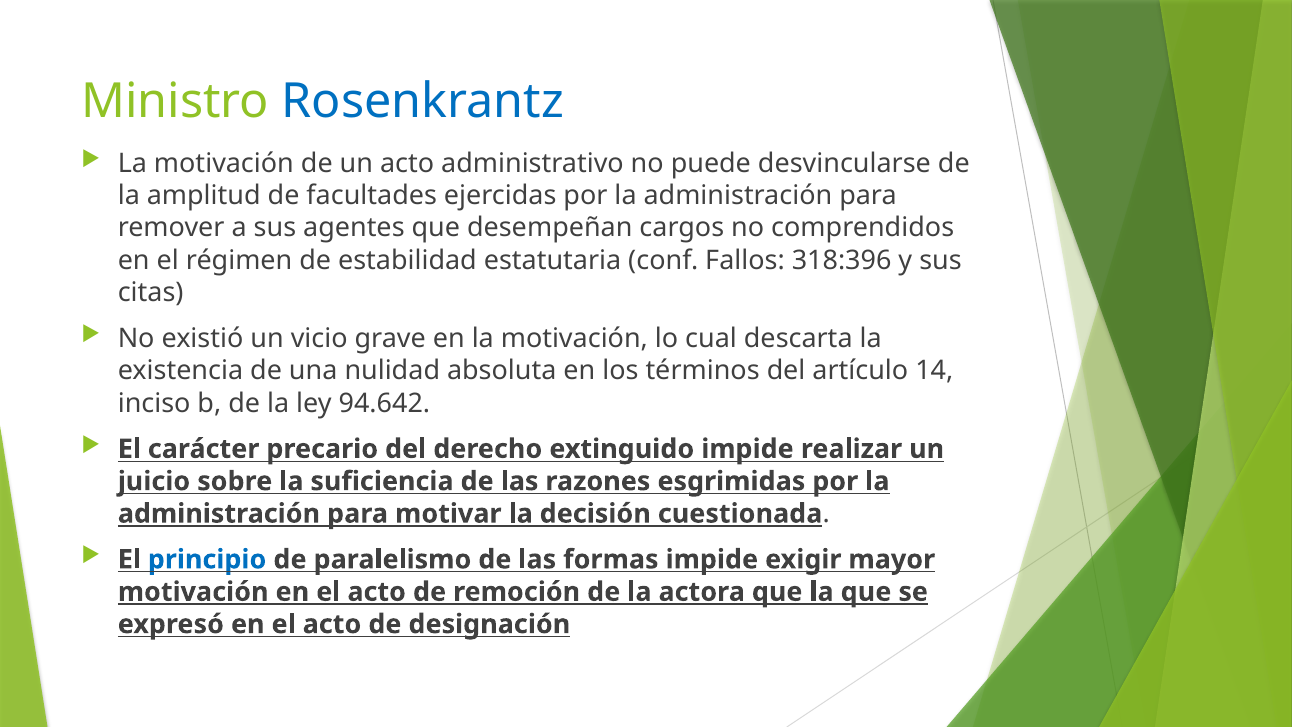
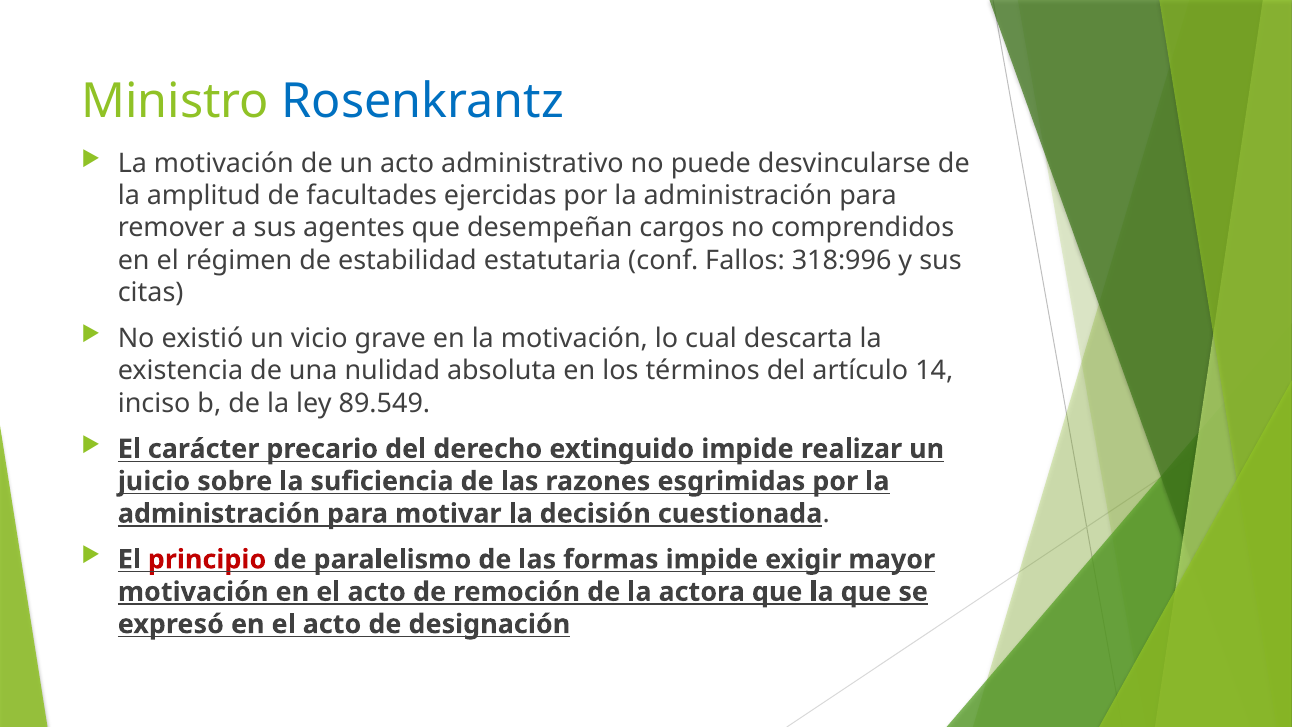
318:396: 318:396 -> 318:996
94.642: 94.642 -> 89.549
principio colour: blue -> red
